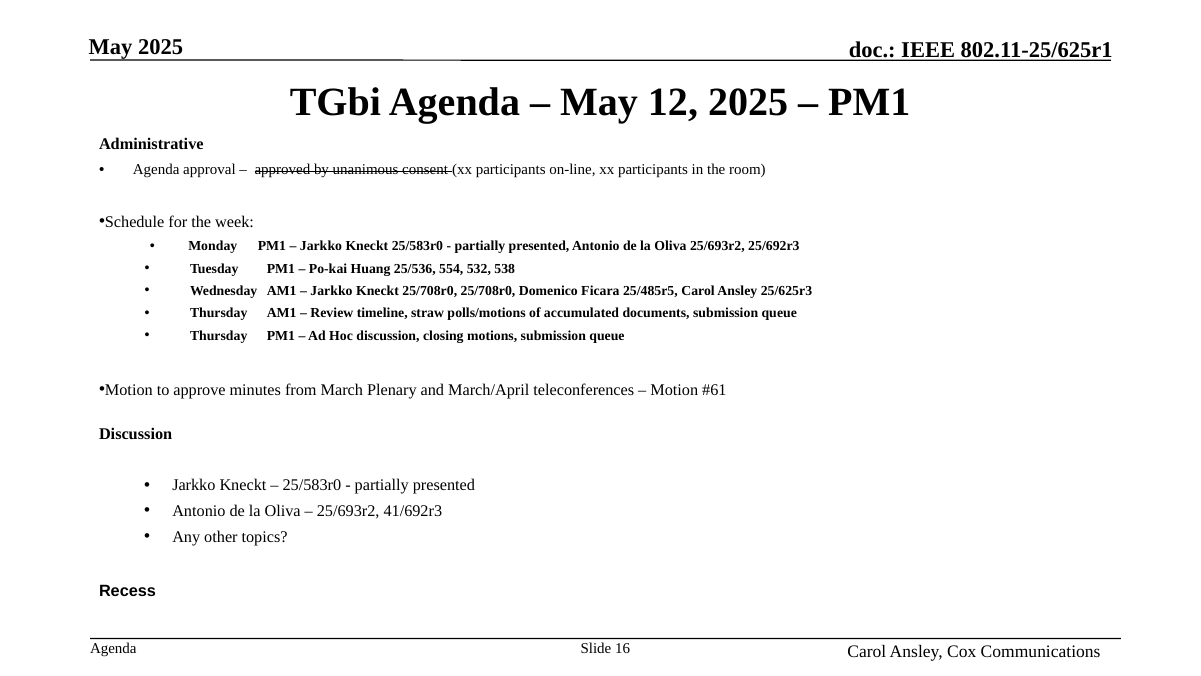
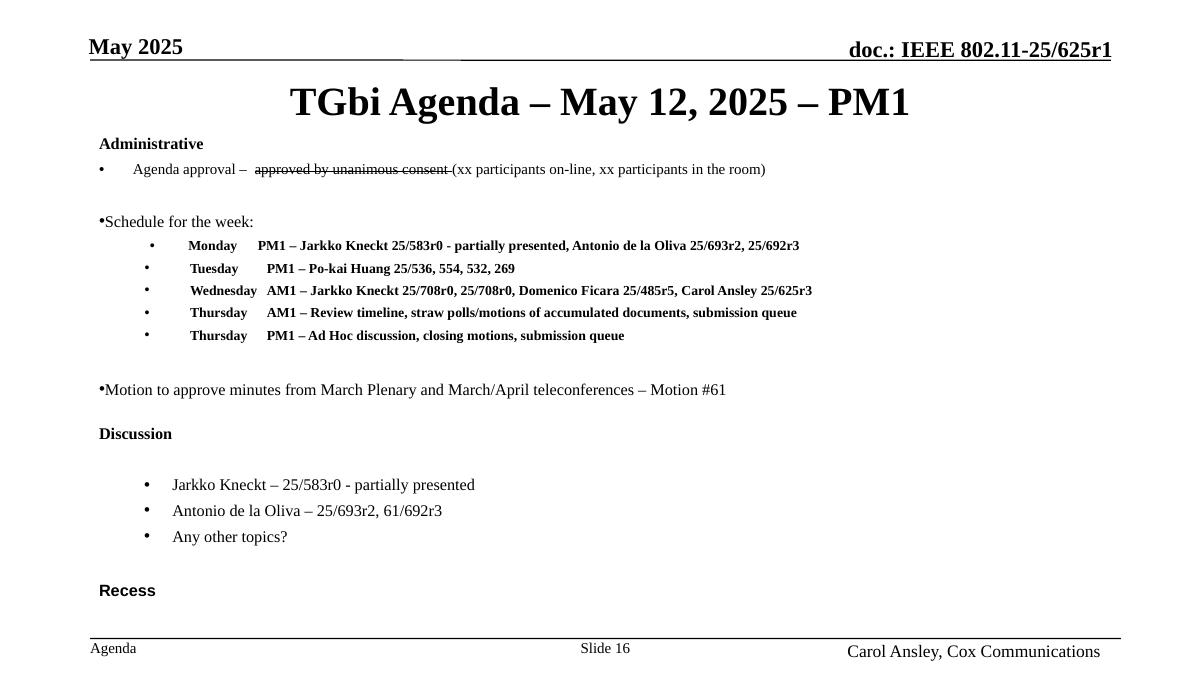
538: 538 -> 269
41/692r3: 41/692r3 -> 61/692r3
